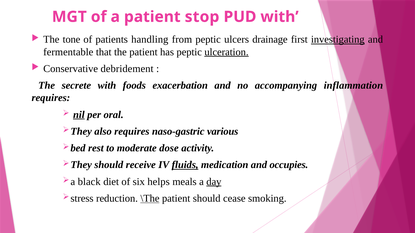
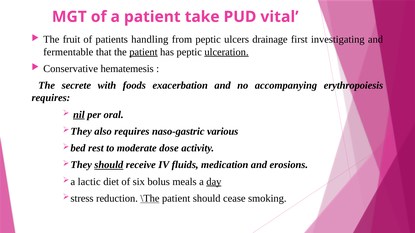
stop: stop -> take
PUD with: with -> vital
tone: tone -> fruit
investigating underline: present -> none
patient at (143, 52) underline: none -> present
debridement: debridement -> hematemesis
inflammation: inflammation -> erythropoiesis
should at (109, 165) underline: none -> present
fluids underline: present -> none
occupies: occupies -> erosions
black: black -> lactic
helps: helps -> bolus
